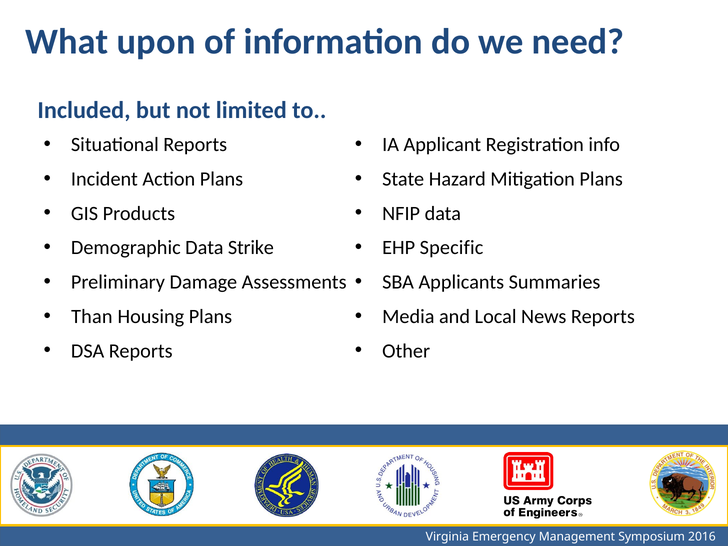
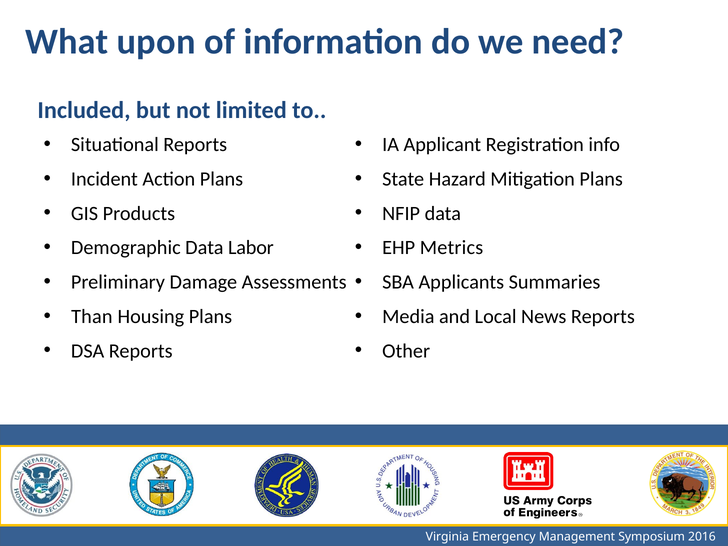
Strike: Strike -> Labor
Specific: Specific -> Metrics
